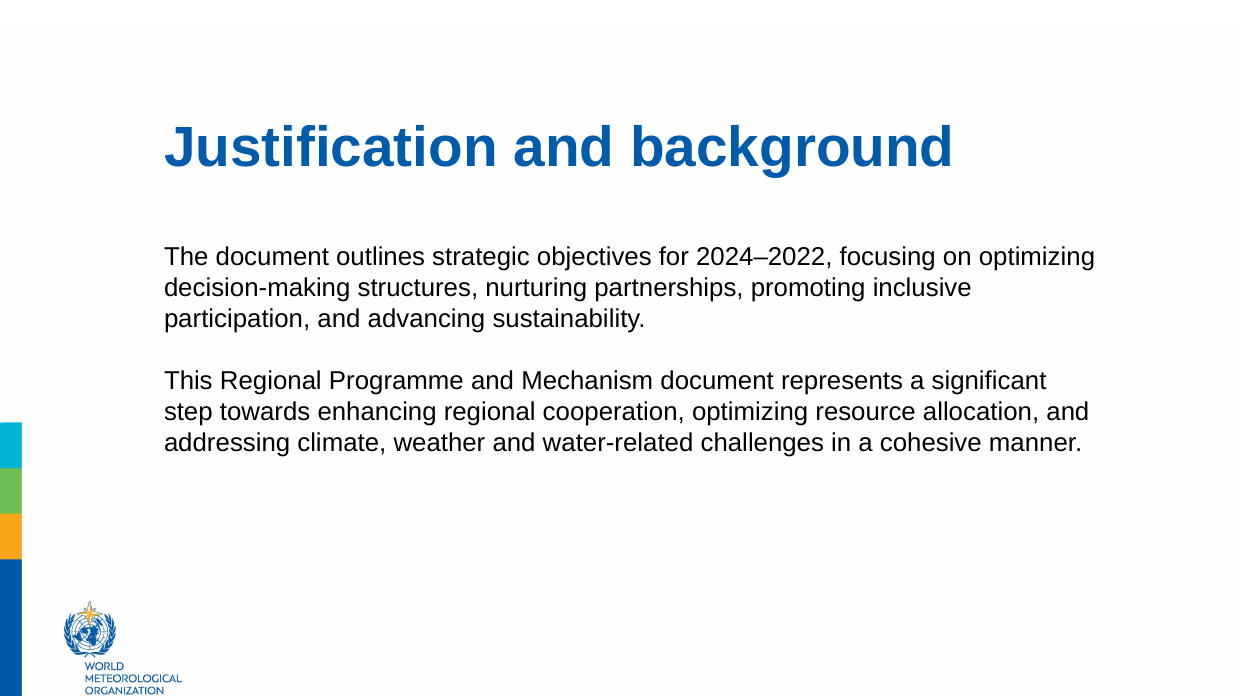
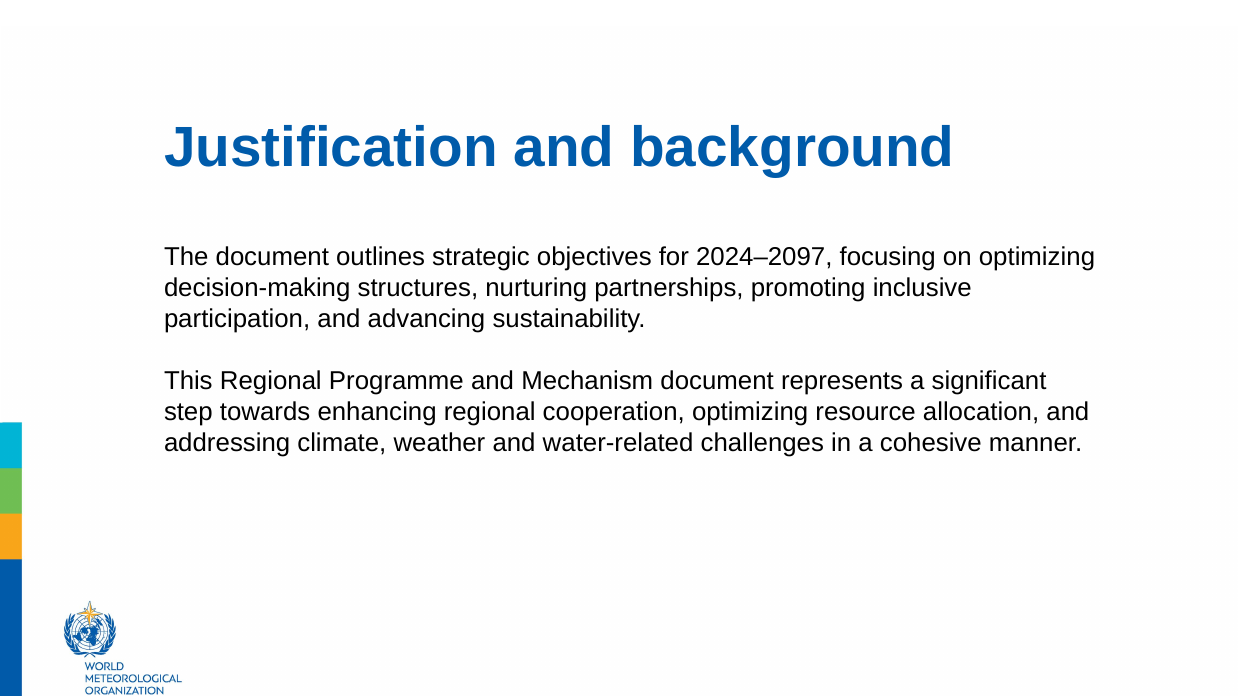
2024–2022: 2024–2022 -> 2024–2097
